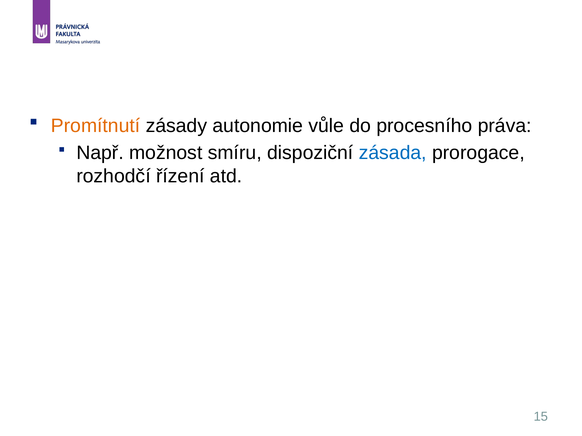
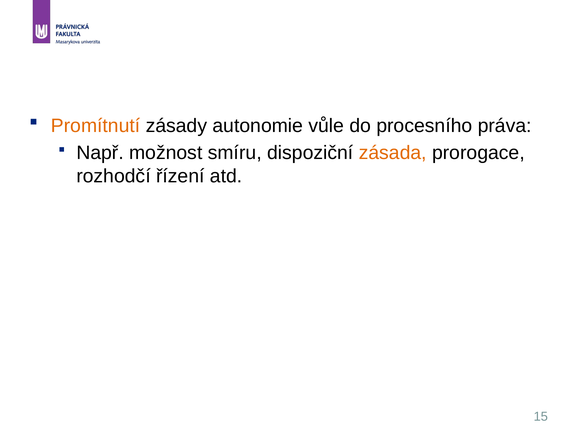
zásada colour: blue -> orange
